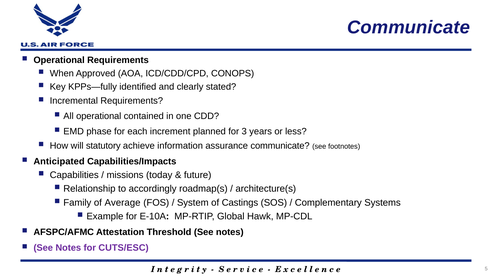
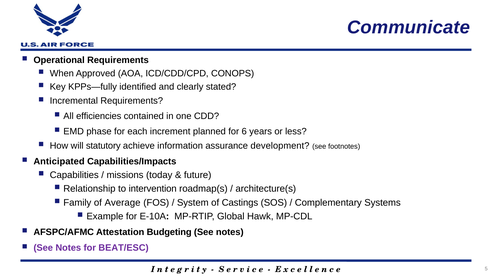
All operational: operational -> efficiencies
3: 3 -> 6
assurance communicate: communicate -> development
accordingly: accordingly -> intervention
Threshold: Threshold -> Budgeting
CUTS/ESC: CUTS/ESC -> BEAT/ESC
